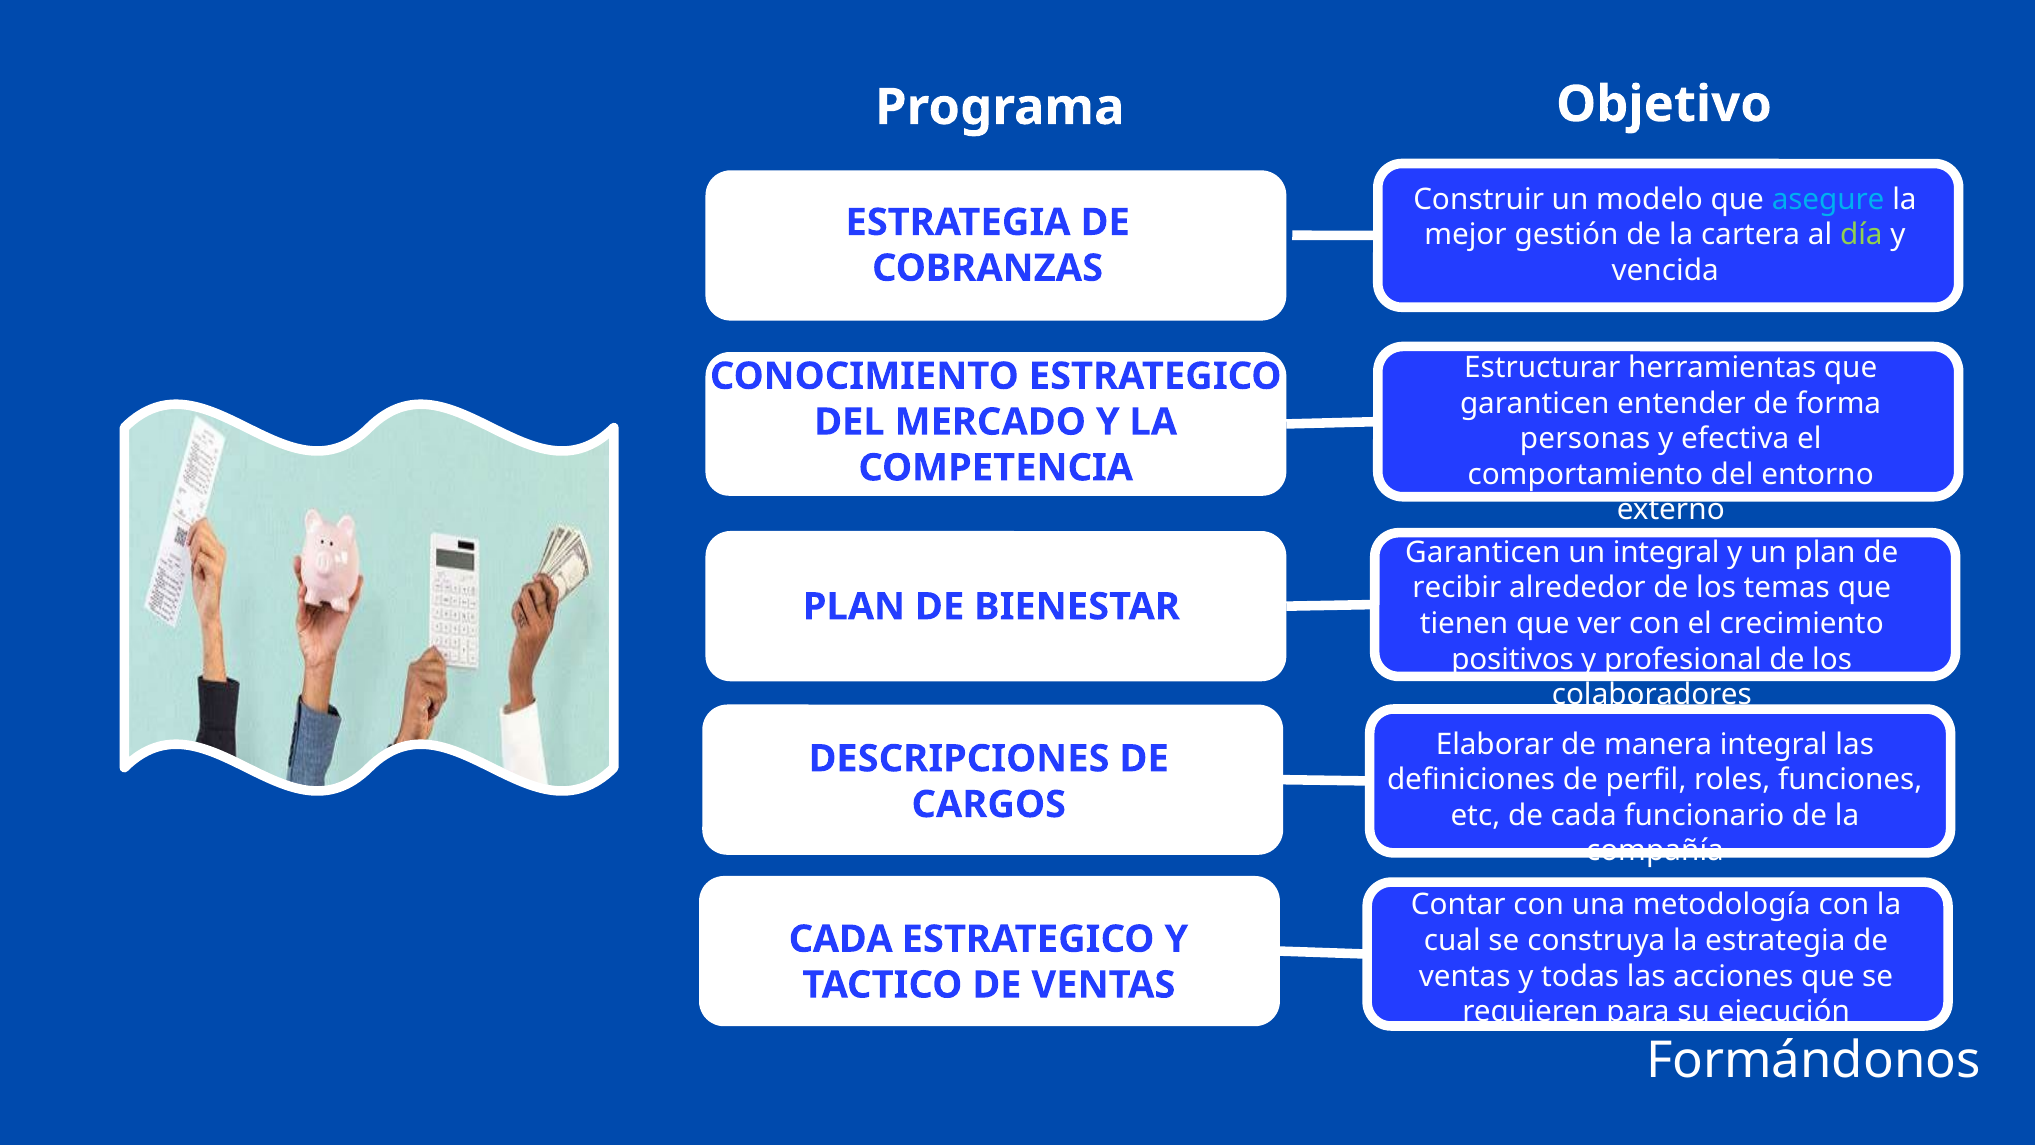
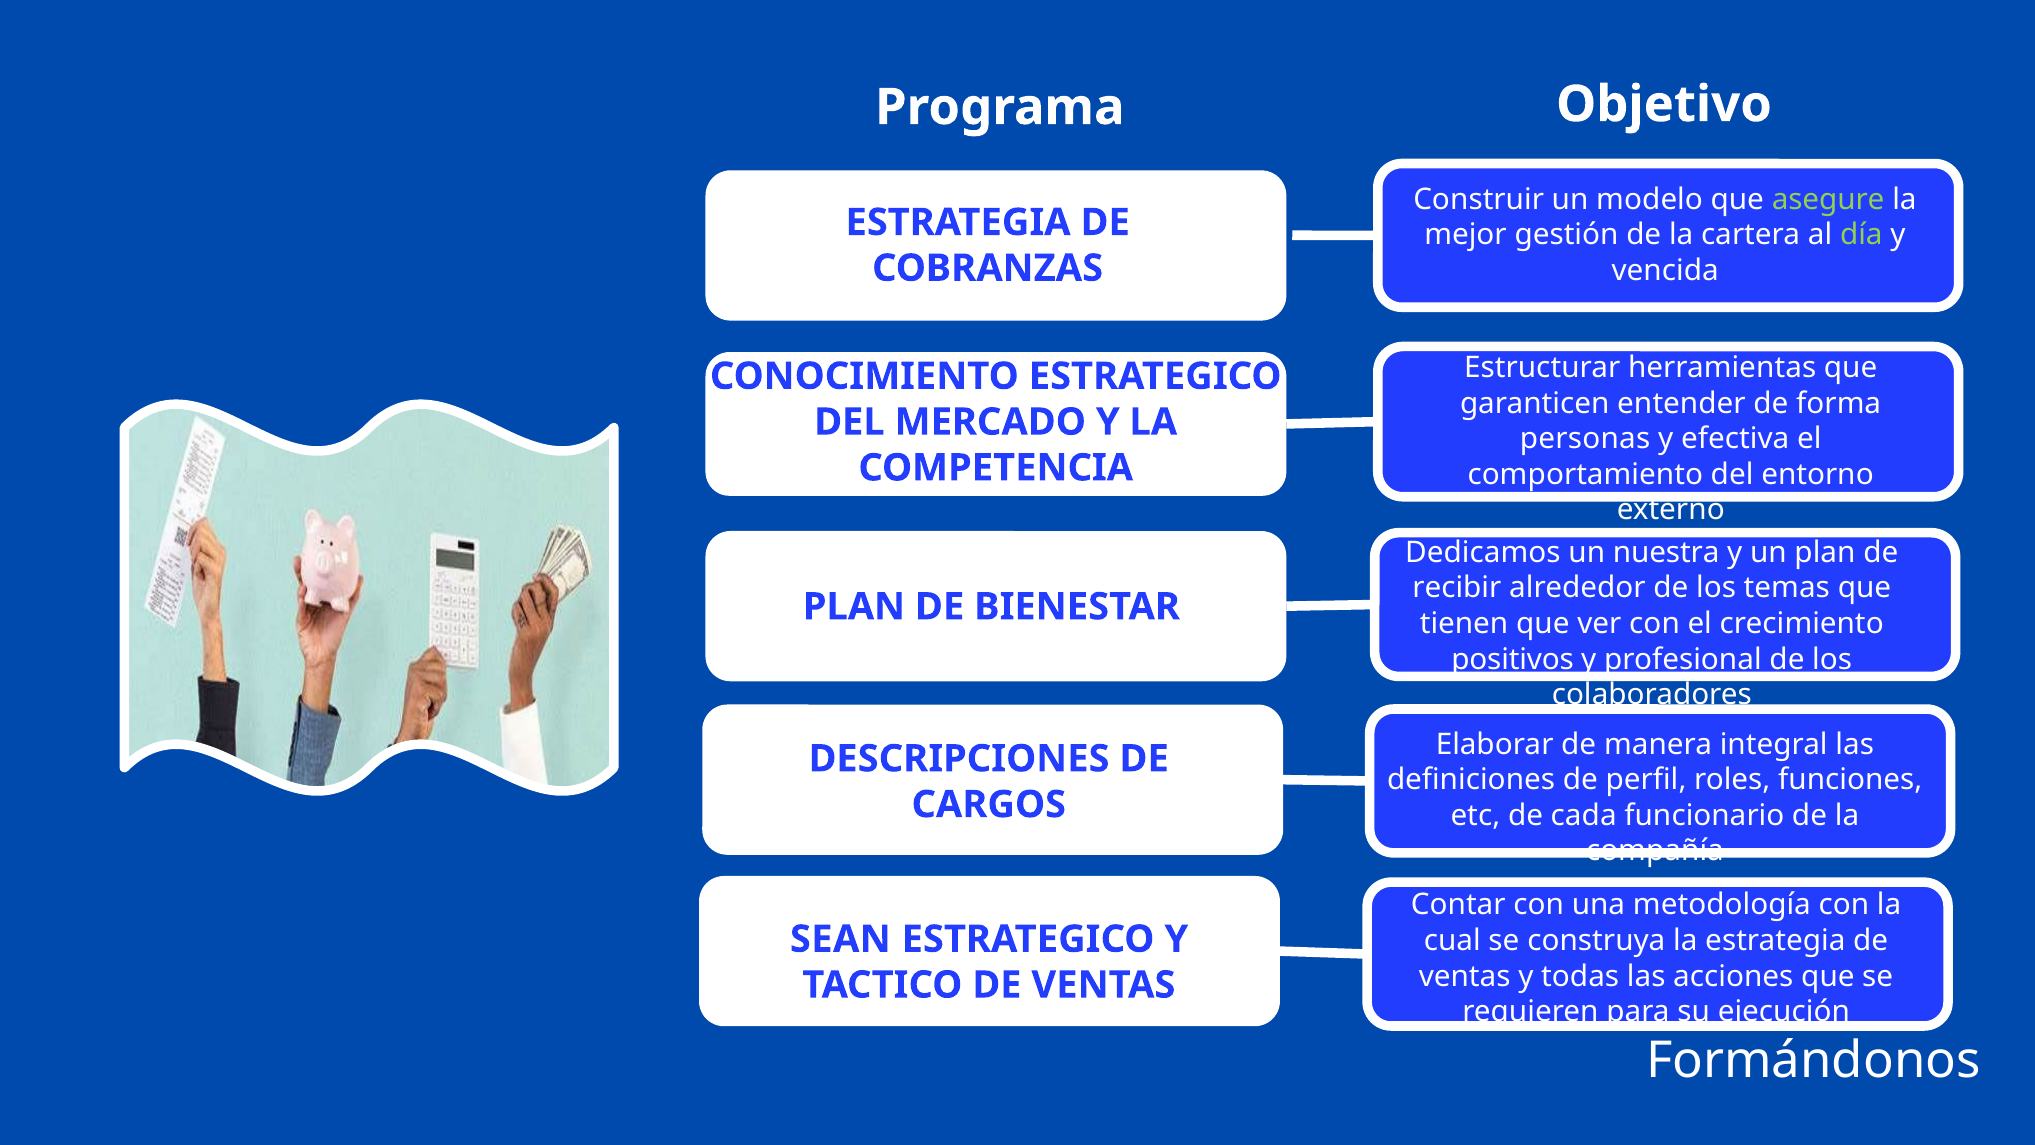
asegure colour: light blue -> light green
Garanticen at (1483, 552): Garanticen -> Dedicamos
un integral: integral -> nuestra
CADA at (841, 939): CADA -> SEAN
